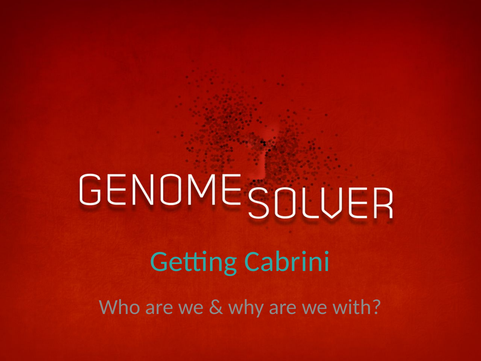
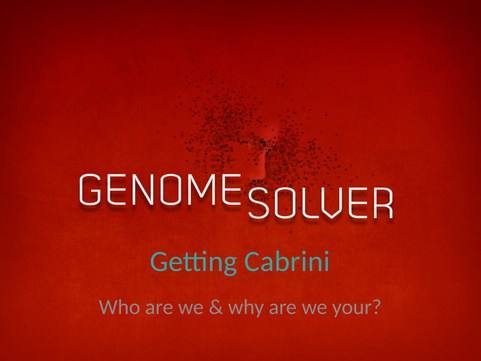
with: with -> your
